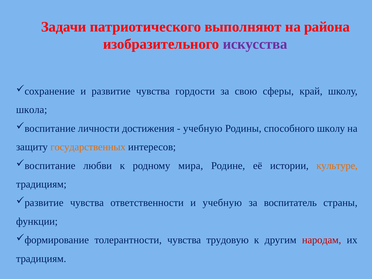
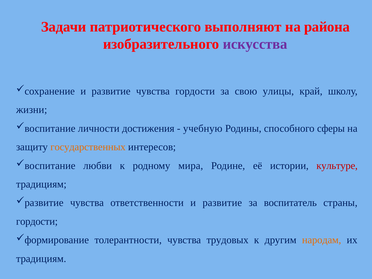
сферы: сферы -> улицы
школа: школа -> жизни
способного школу: школу -> сферы
культуре colour: orange -> red
ответственности и учебную: учебную -> развитие
функции at (37, 221): функции -> гордости
трудовую: трудовую -> трудовых
народам colour: red -> orange
